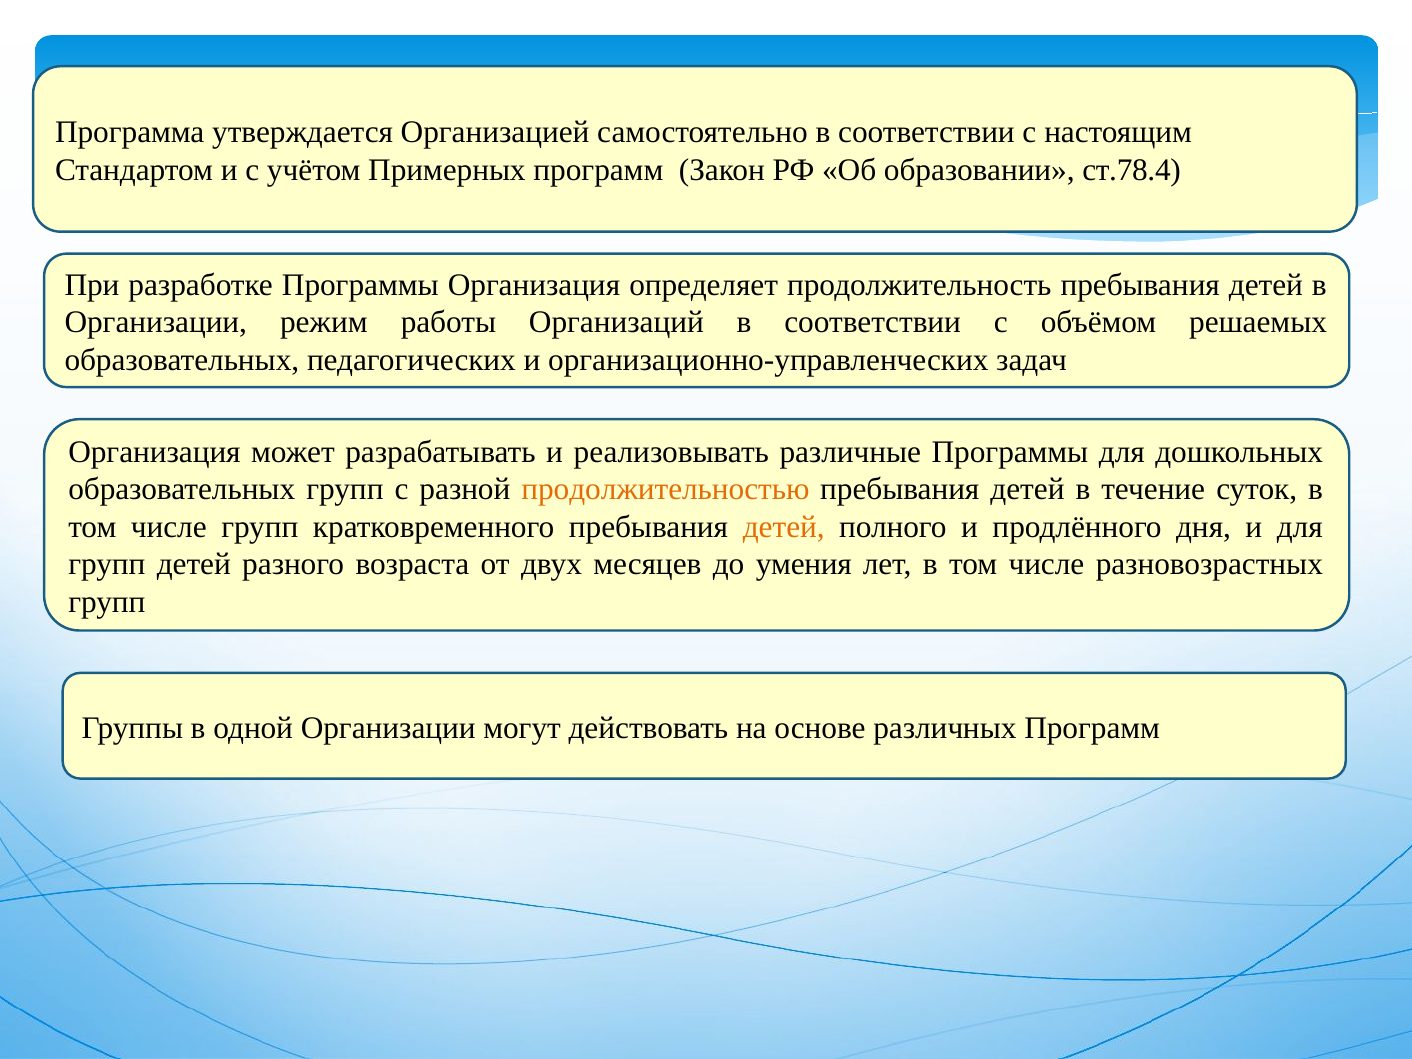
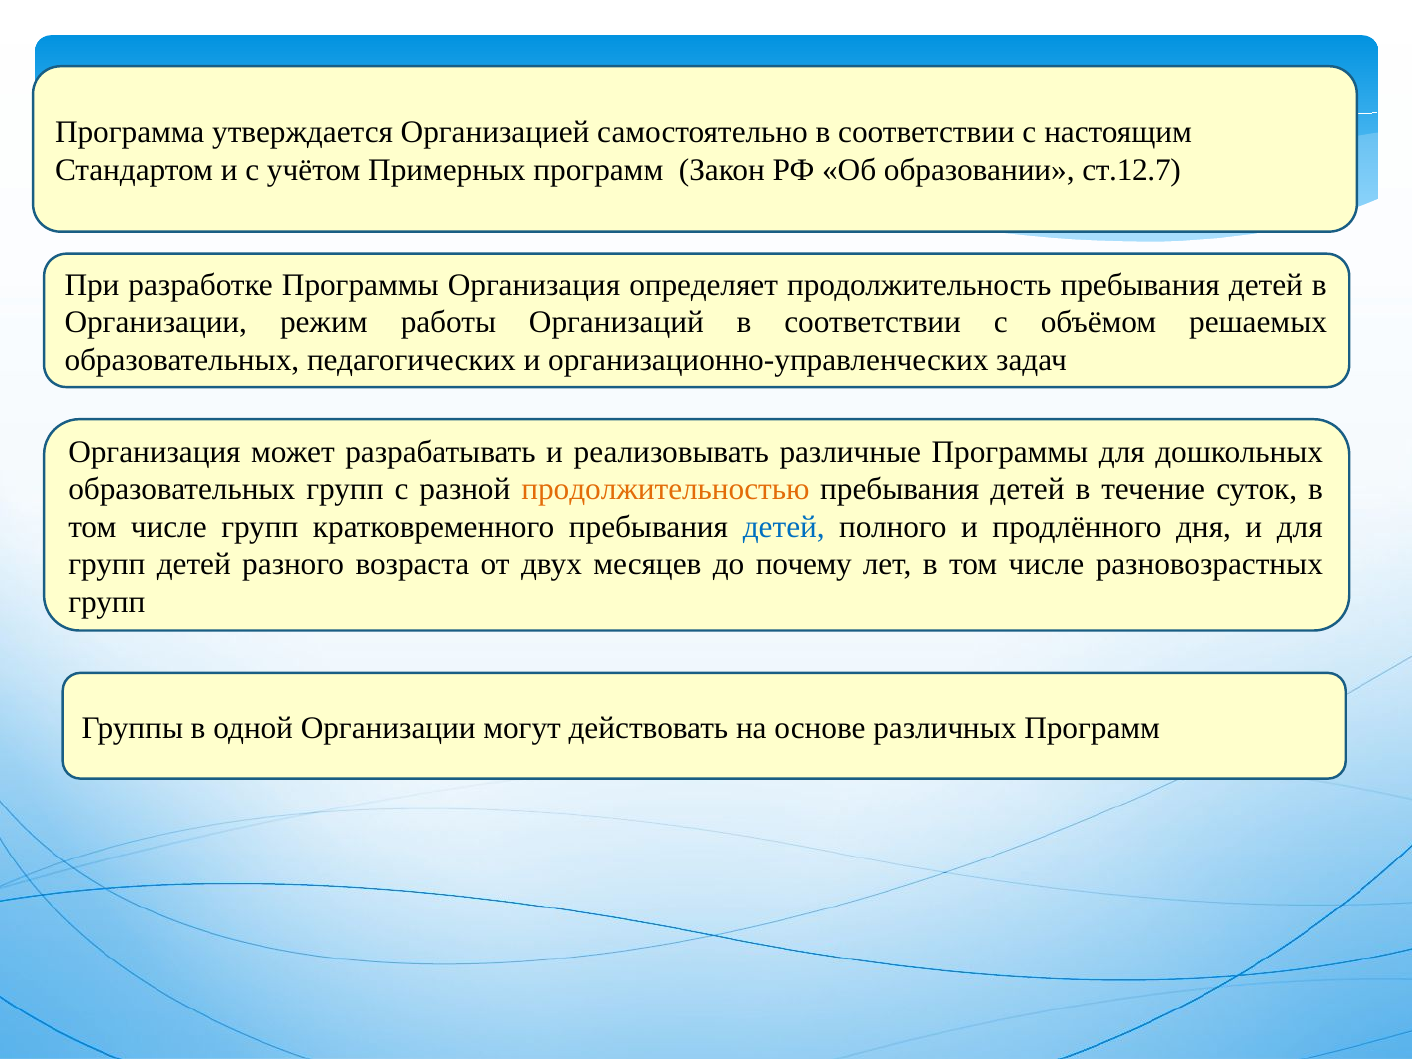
ст.78.4: ст.78.4 -> ст.12.7
детей at (784, 527) colour: orange -> blue
умения: умения -> почему
